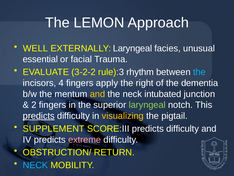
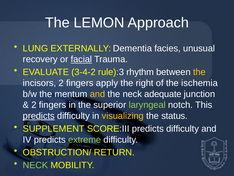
WELL: WELL -> LUNG
EXTERNALLY Laryngeal: Laryngeal -> Dementia
essential: essential -> recovery
facial underline: none -> present
3-2-2: 3-2-2 -> 3-4-2
the at (199, 72) colour: light blue -> yellow
incisors 4: 4 -> 2
dementia: dementia -> ischemia
intubated: intubated -> adequate
pigtail: pigtail -> status
extreme colour: pink -> light green
NECK at (35, 165) colour: light blue -> light green
